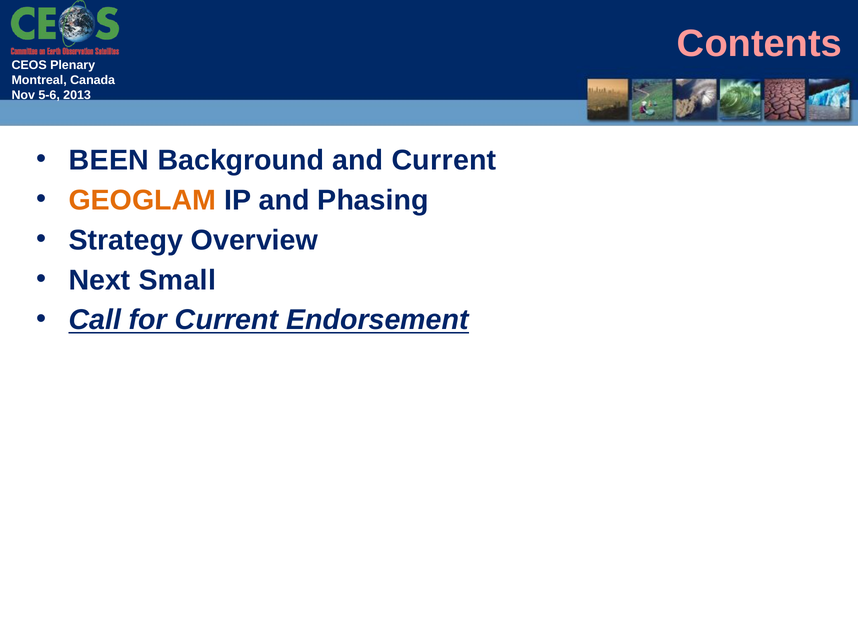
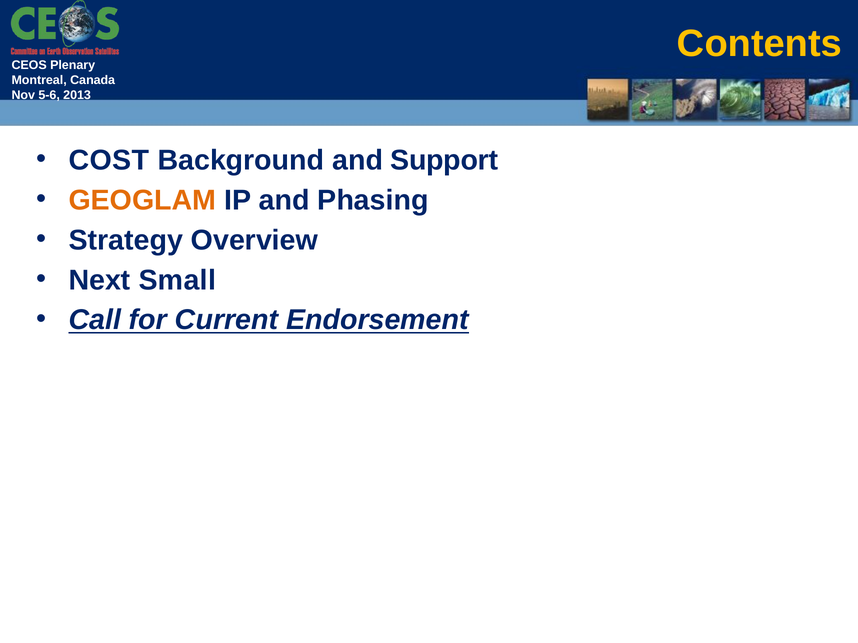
Contents colour: pink -> yellow
BEEN: BEEN -> COST
and Current: Current -> Support
